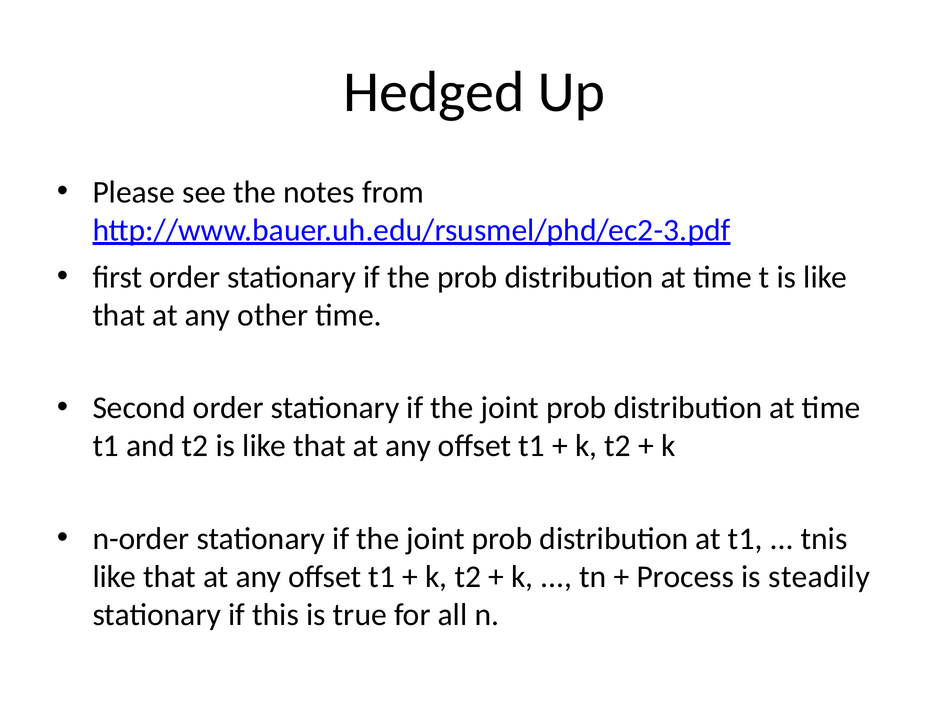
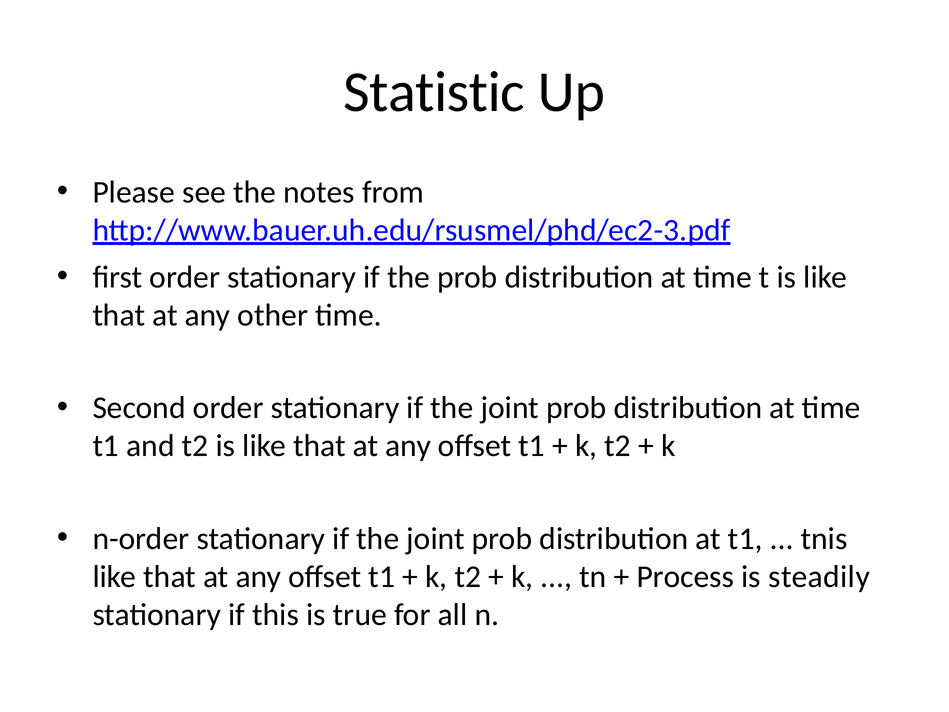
Hedged: Hedged -> Statistic
